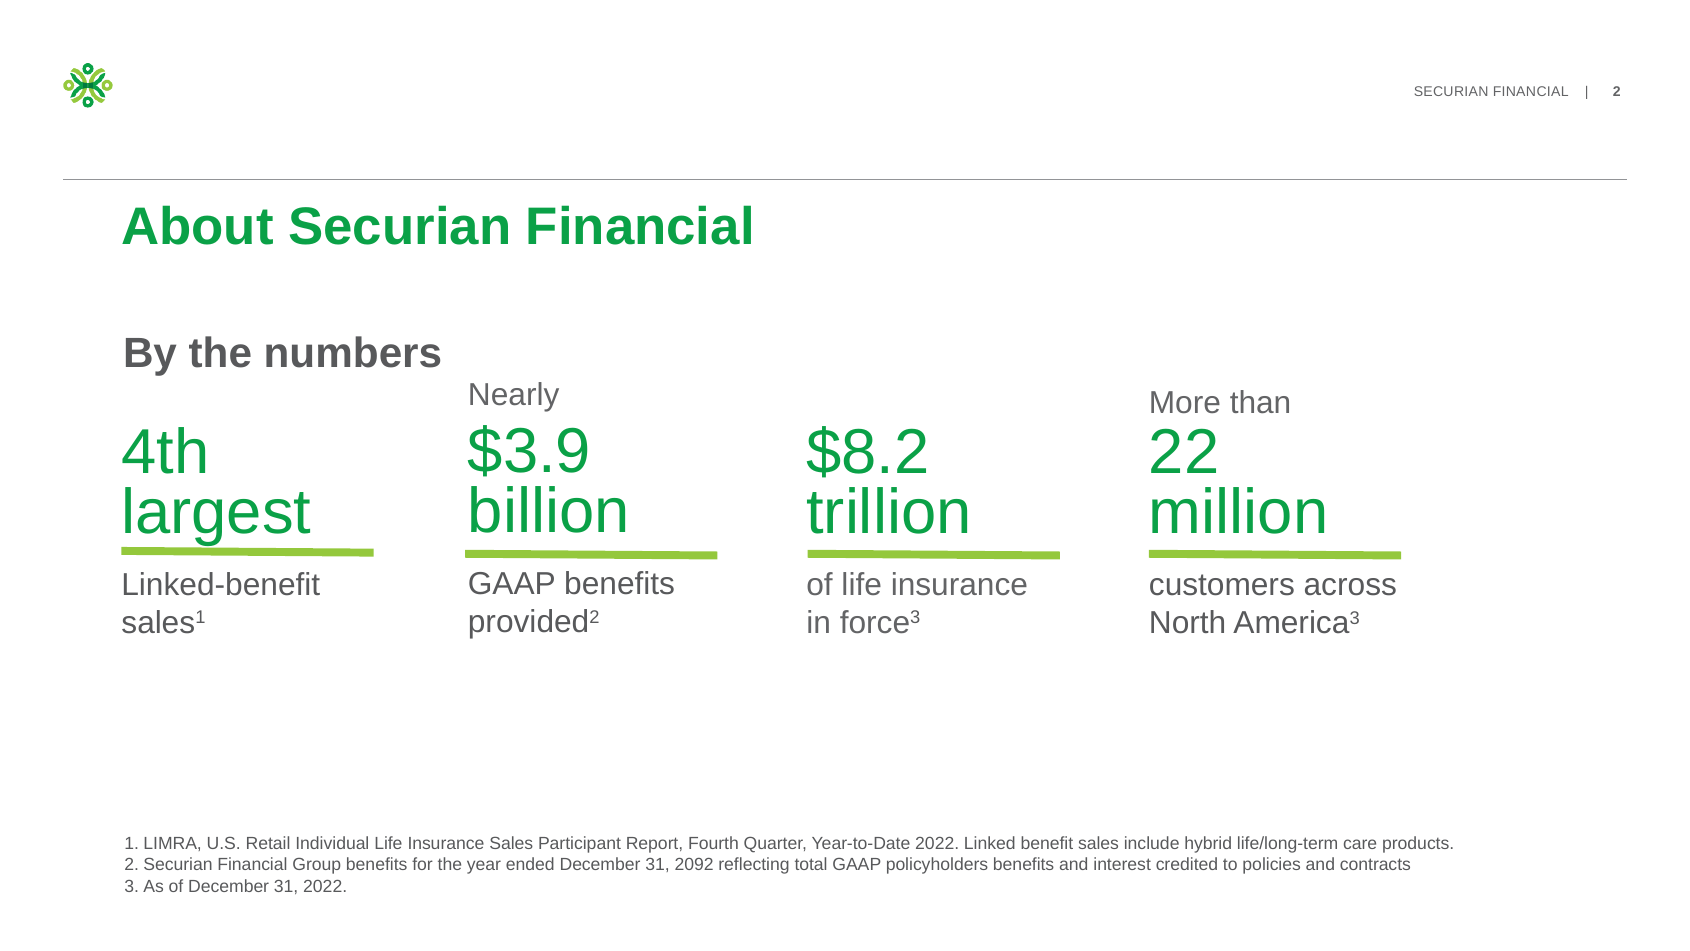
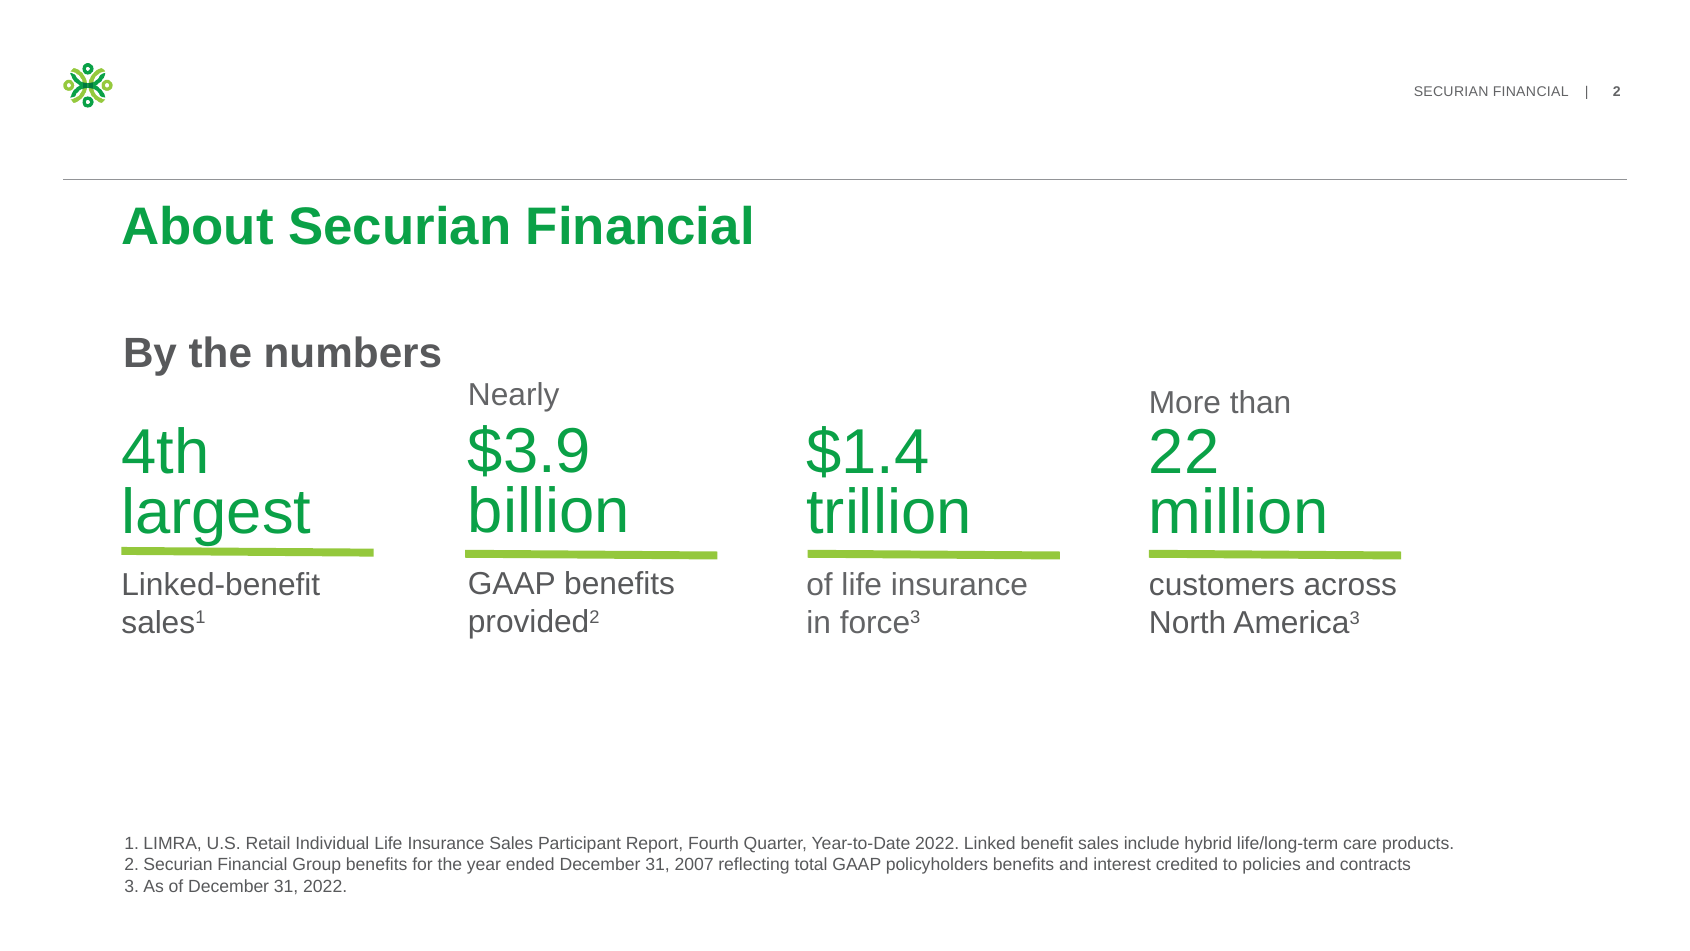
$8.2: $8.2 -> $1.4
2092: 2092 -> 2007
